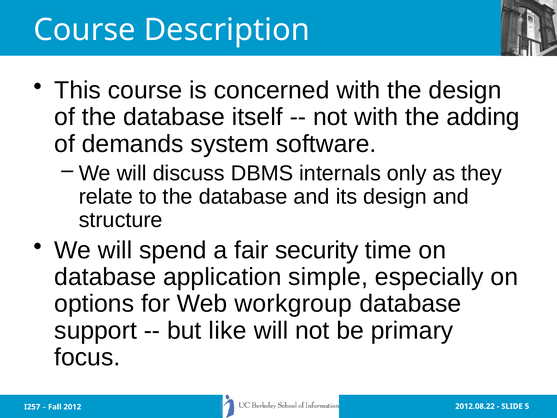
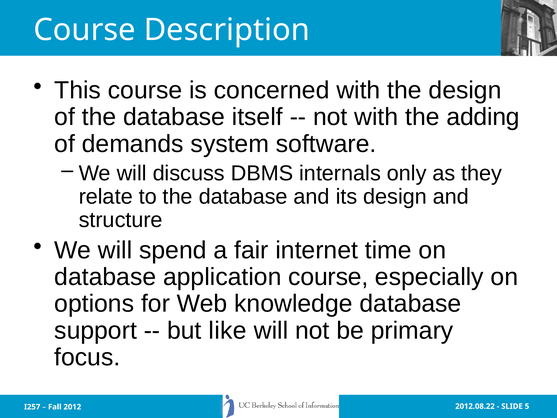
security: security -> internet
application simple: simple -> course
workgroup: workgroup -> knowledge
